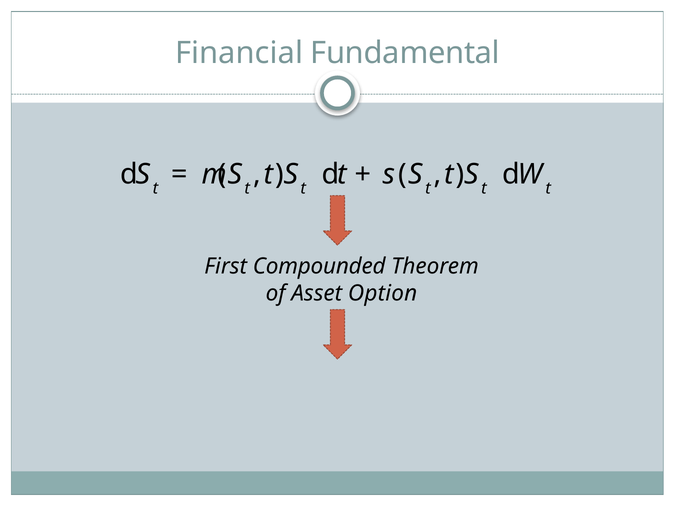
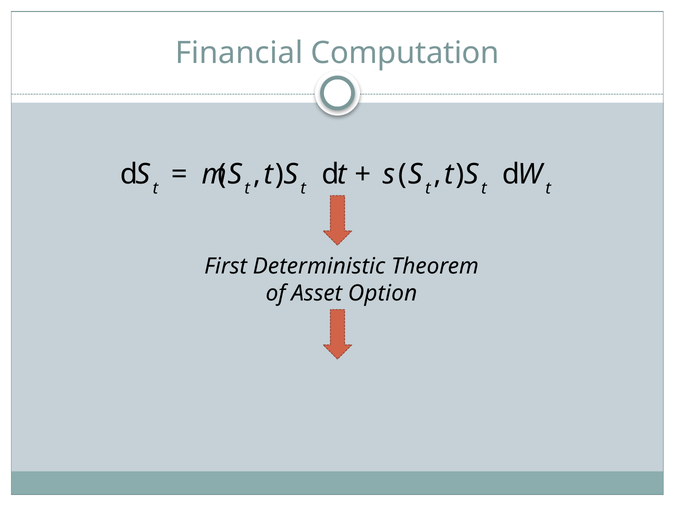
Fundamental: Fundamental -> Computation
Compounded: Compounded -> Deterministic
